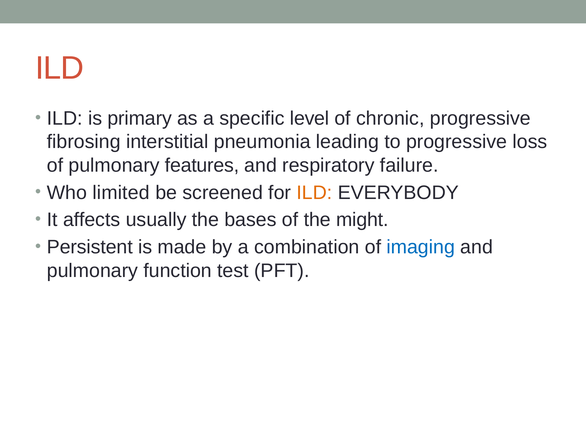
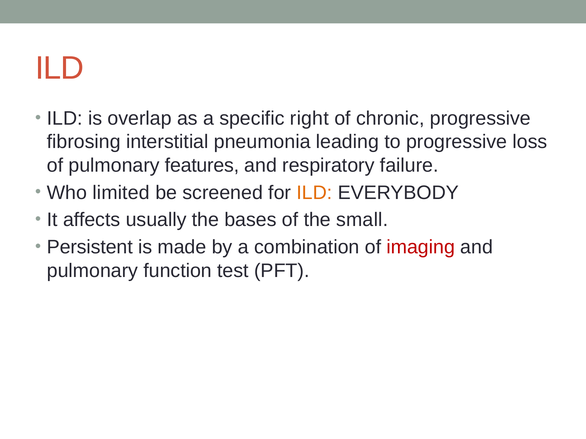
primary: primary -> overlap
level: level -> right
might: might -> small
imaging colour: blue -> red
